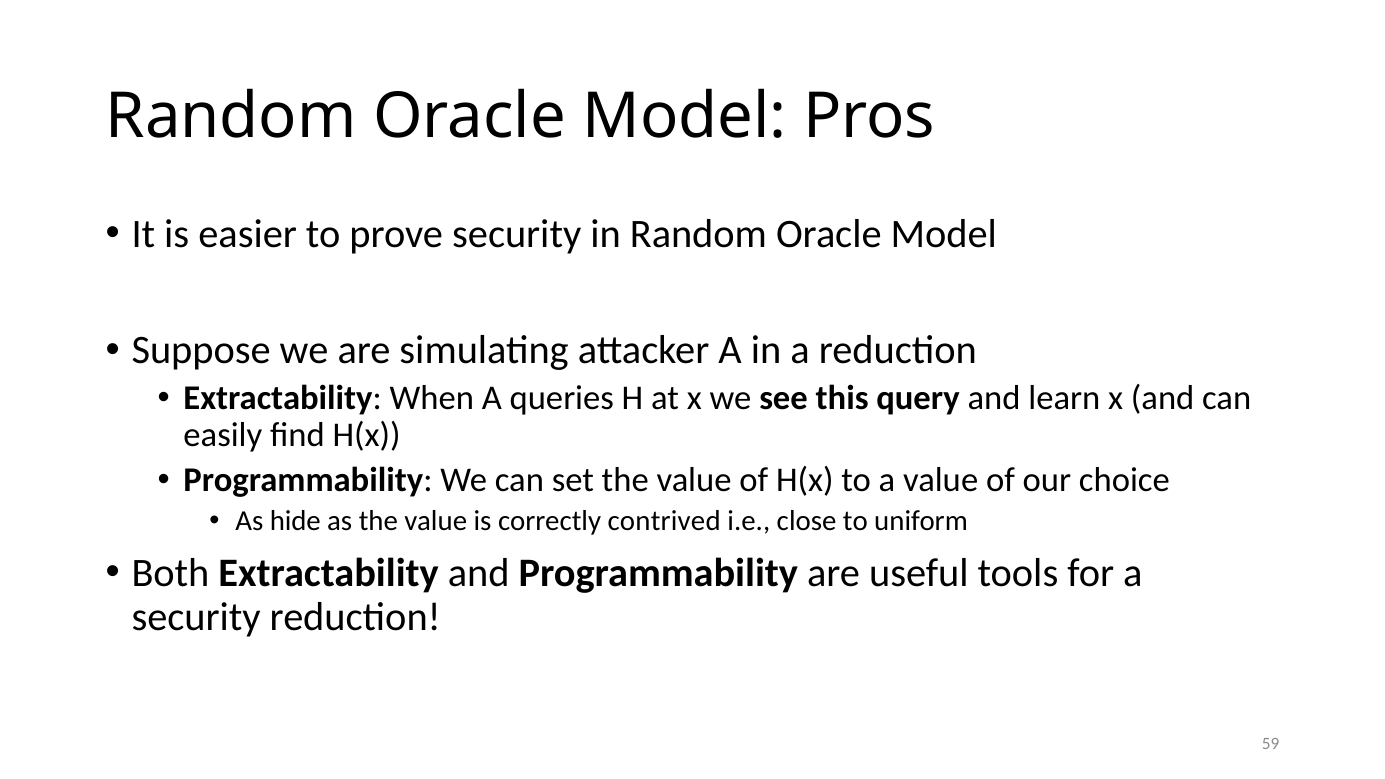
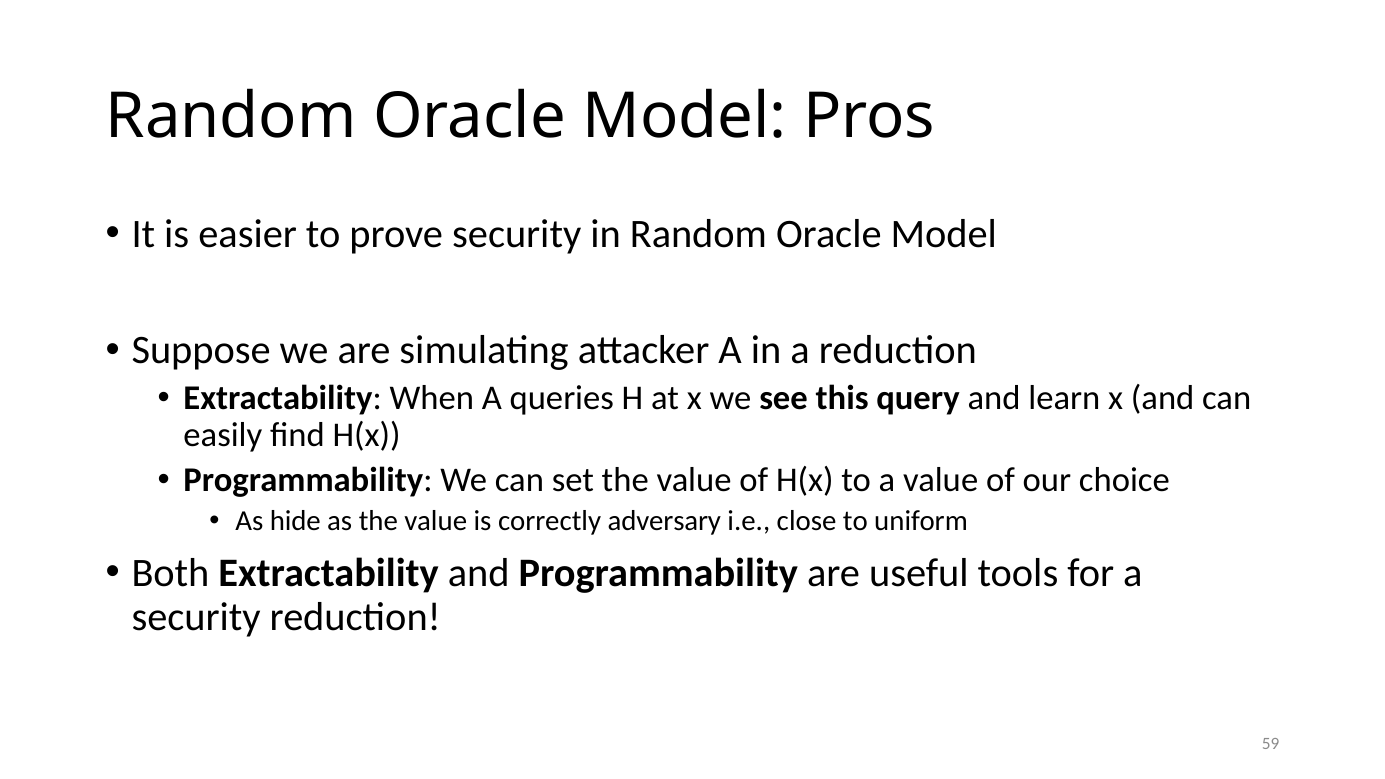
contrived: contrived -> adversary
